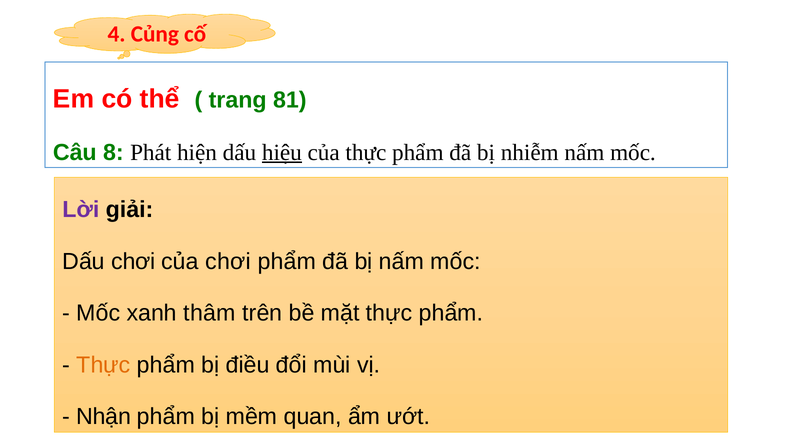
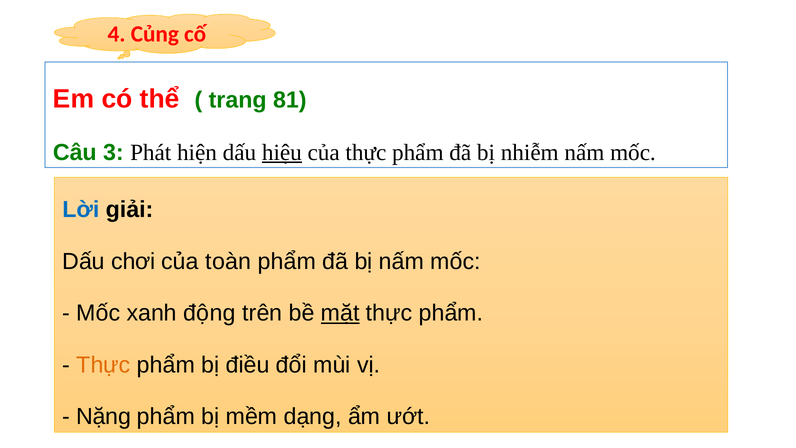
8: 8 -> 3
Lời colour: purple -> blue
của chơi: chơi -> toàn
thâm: thâm -> động
mặt underline: none -> present
Nhận: Nhận -> Nặng
quan: quan -> dạng
